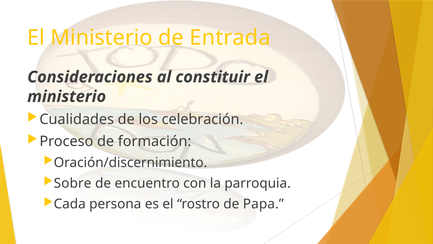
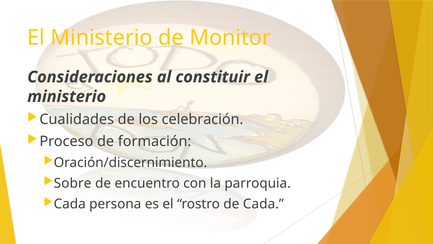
Entrada: Entrada -> Monitor
de Papa: Papa -> Cada
